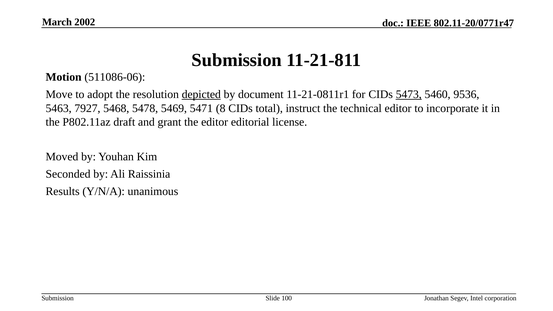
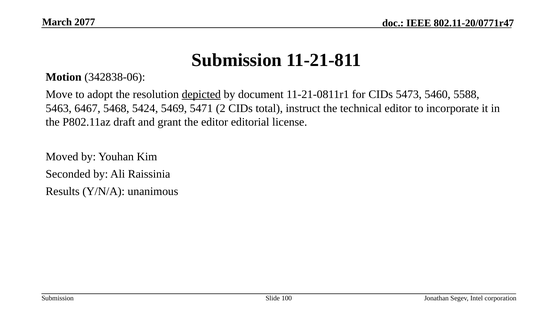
2002: 2002 -> 2077
511086-06: 511086-06 -> 342838-06
5473 underline: present -> none
9536: 9536 -> 5588
7927: 7927 -> 6467
5478: 5478 -> 5424
8: 8 -> 2
